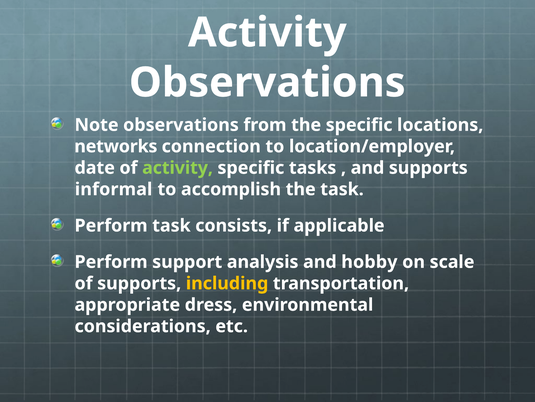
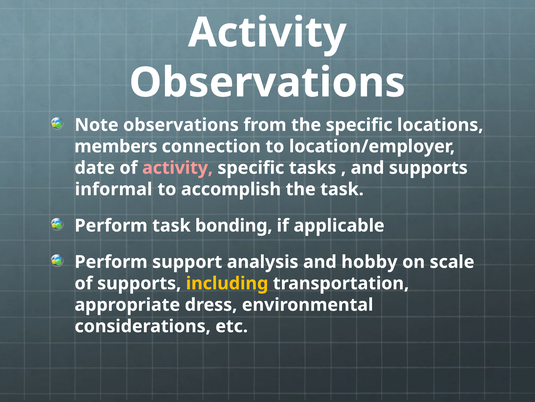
networks: networks -> members
activity at (178, 168) colour: light green -> pink
consists: consists -> bonding
